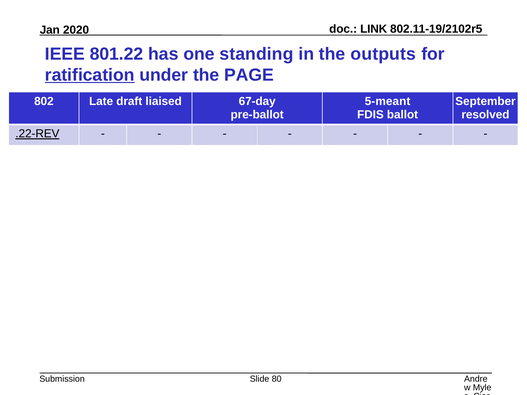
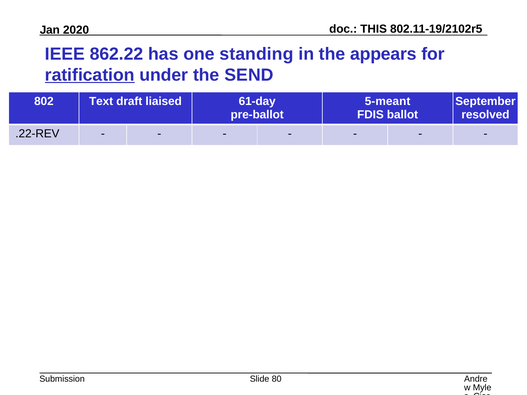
LINK: LINK -> THIS
801.22: 801.22 -> 862.22
outputs: outputs -> appears
PAGE: PAGE -> SEND
Late: Late -> Text
67-day: 67-day -> 61-day
.22-REV underline: present -> none
